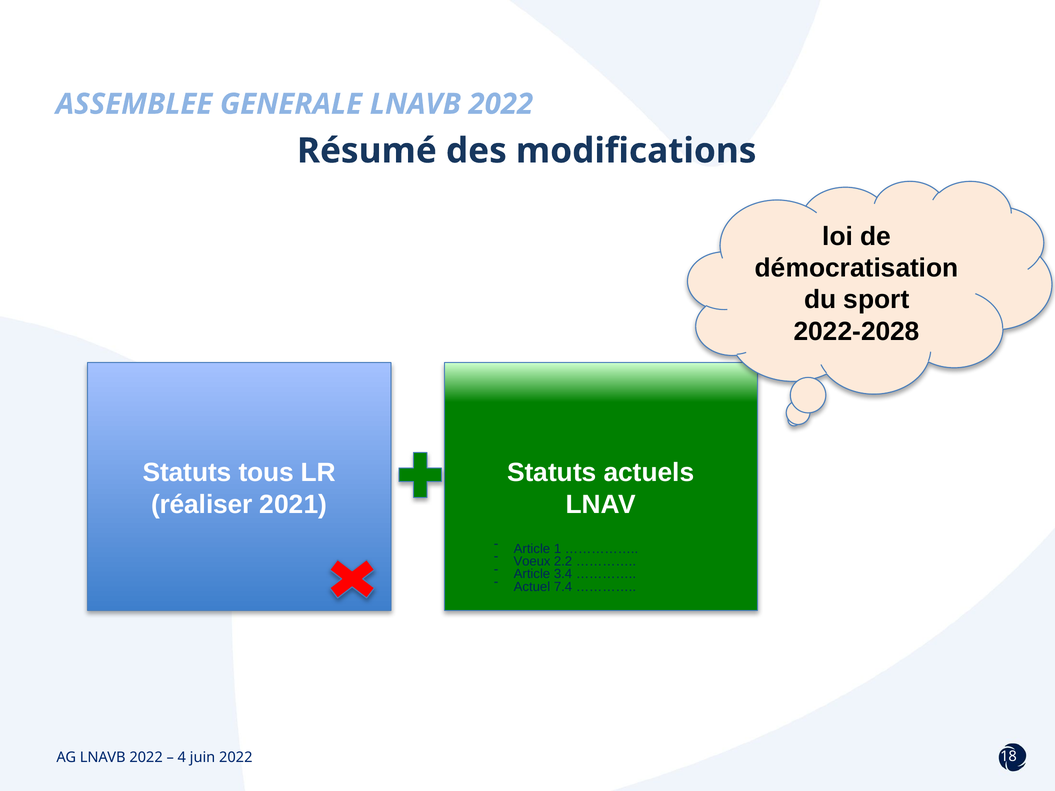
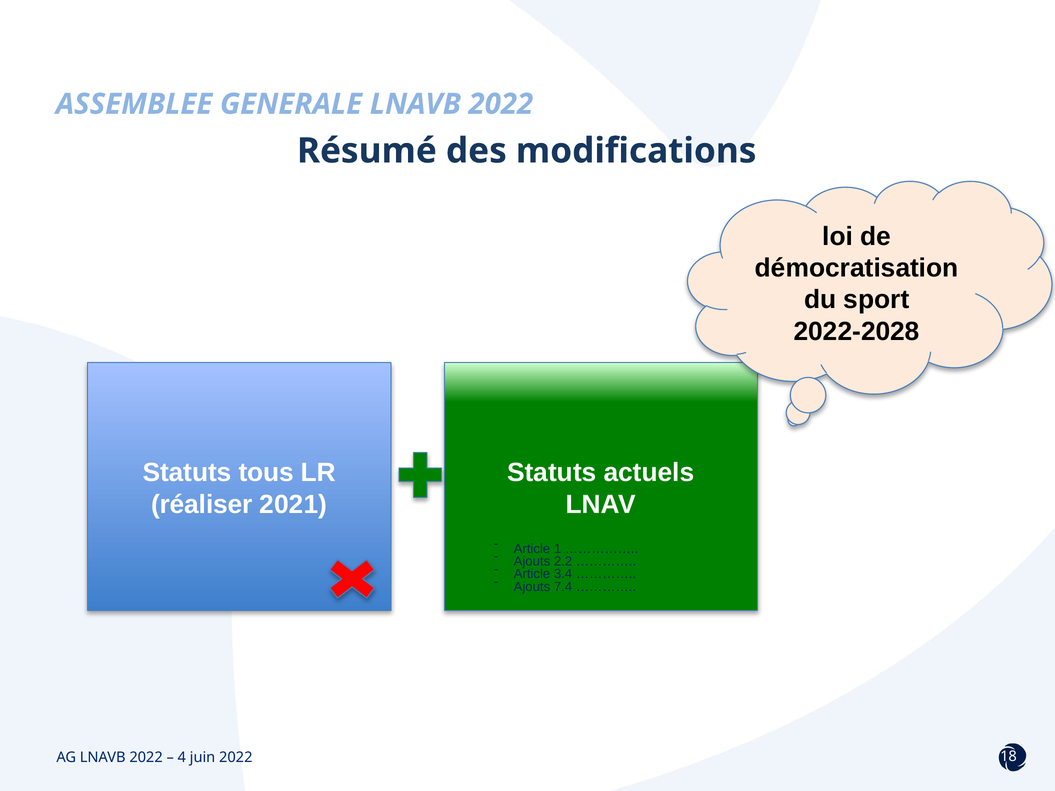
Voeux at (532, 562): Voeux -> Ajouts
Actuel at (532, 587): Actuel -> Ajouts
